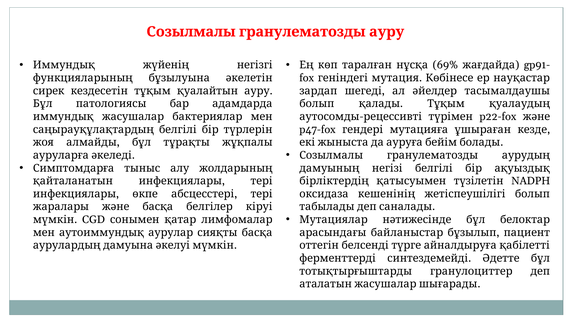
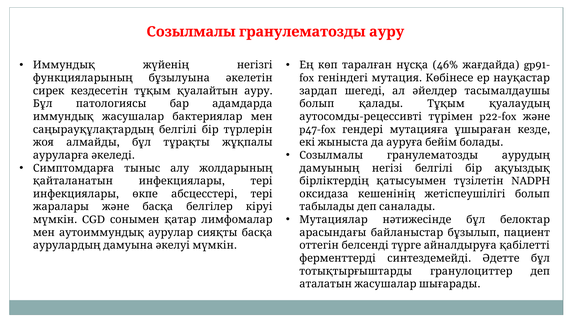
69%: 69% -> 46%
